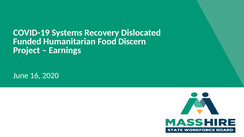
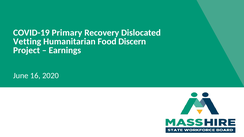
Systems: Systems -> Primary
Funded: Funded -> Vetting
